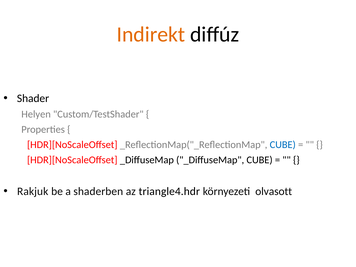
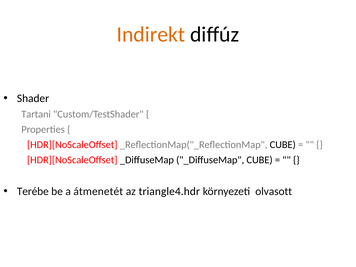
Helyen: Helyen -> Tartani
CUBE at (283, 145) colour: blue -> black
Rakjuk: Rakjuk -> Terébe
shaderben: shaderben -> átmenetét
